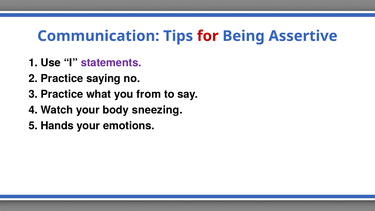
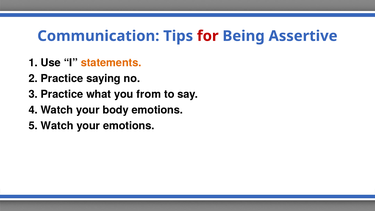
statements colour: purple -> orange
body sneezing: sneezing -> emotions
5 Hands: Hands -> Watch
